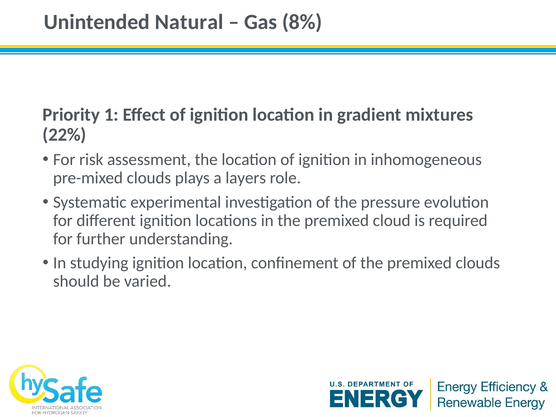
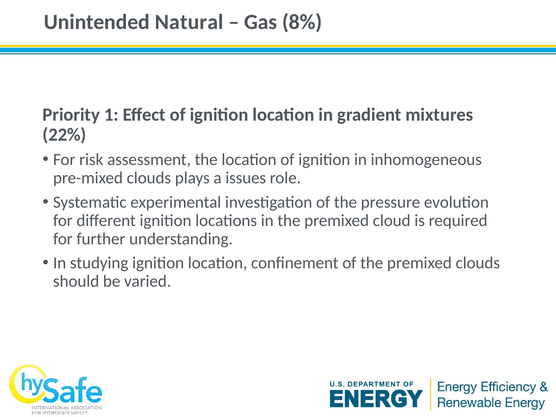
layers: layers -> issues
